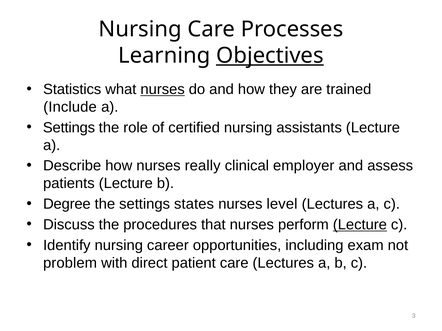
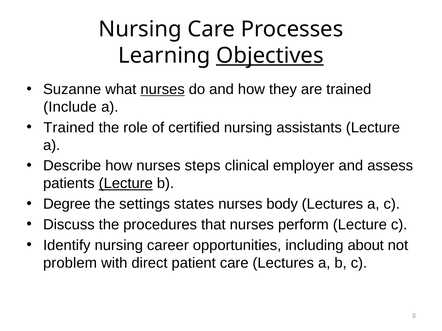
Statistics: Statistics -> Suzanne
Settings at (69, 128): Settings -> Trained
really: really -> steps
Lecture at (126, 184) underline: none -> present
level: level -> body
Lecture at (360, 225) underline: present -> none
exam: exam -> about
